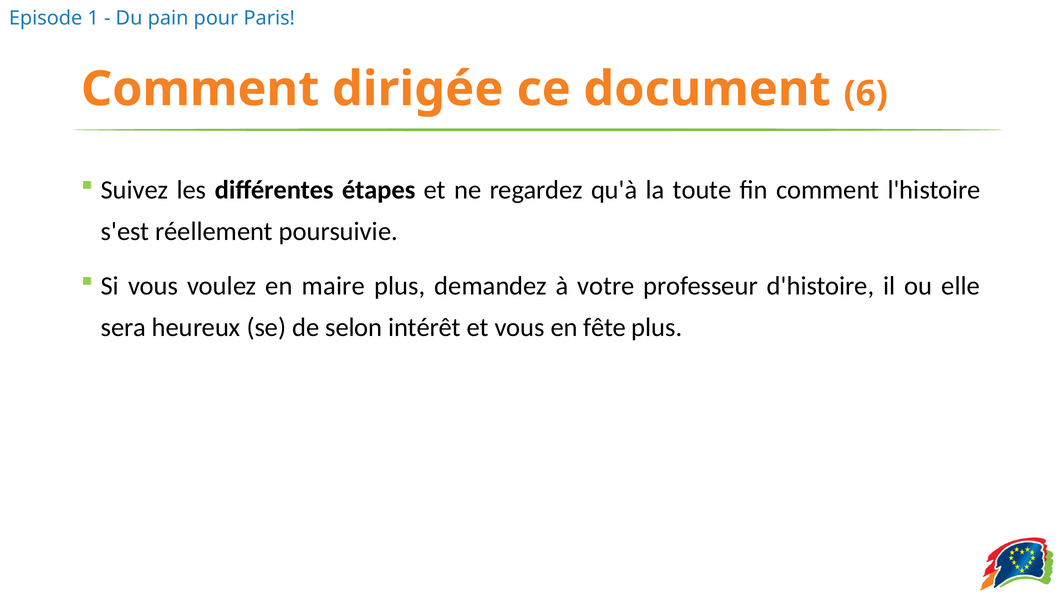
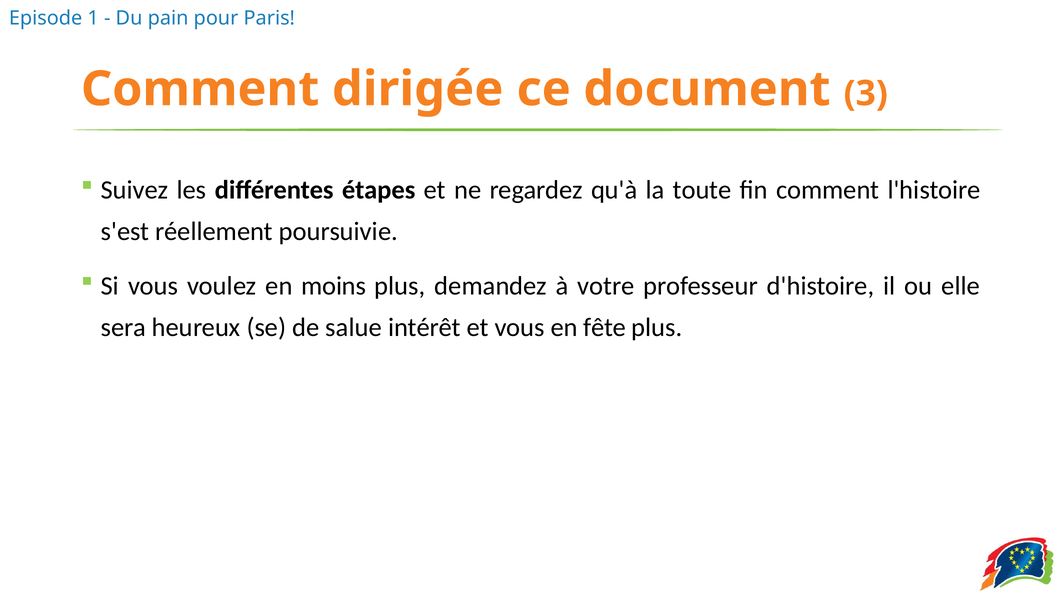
6: 6 -> 3
maire: maire -> moins
selon: selon -> salue
